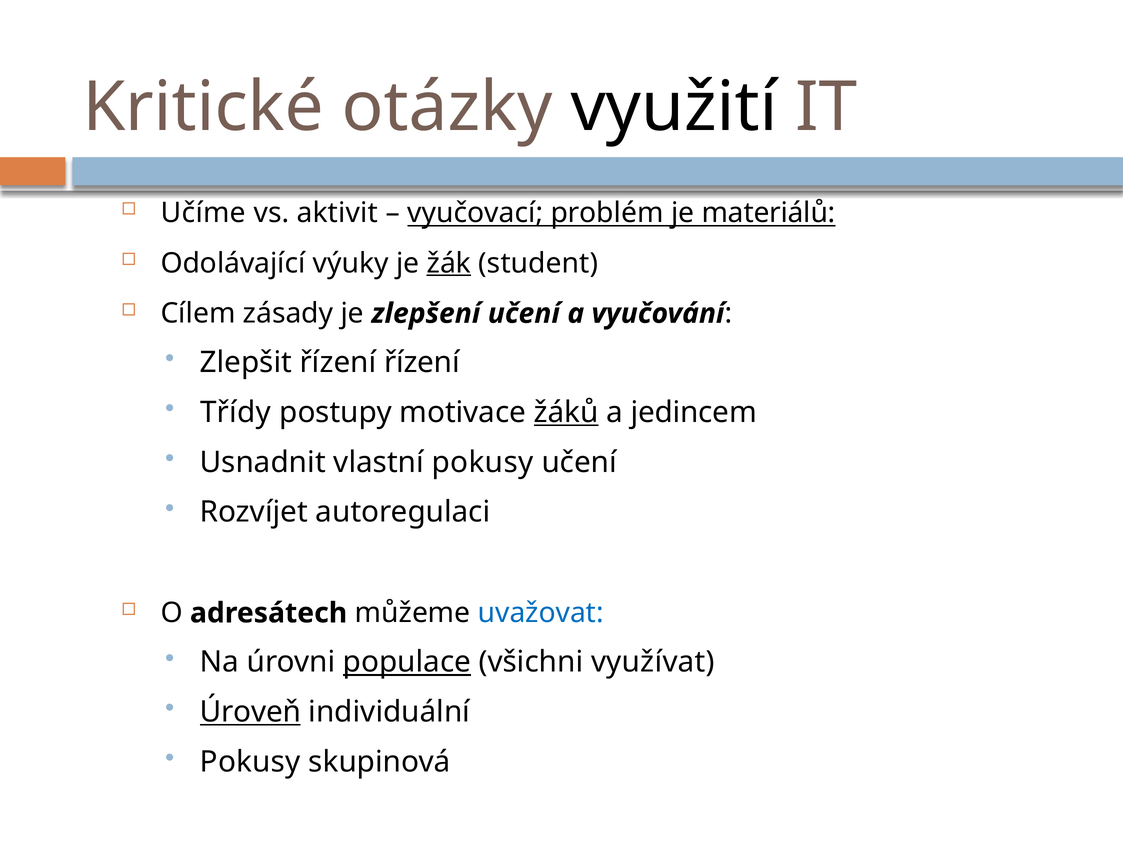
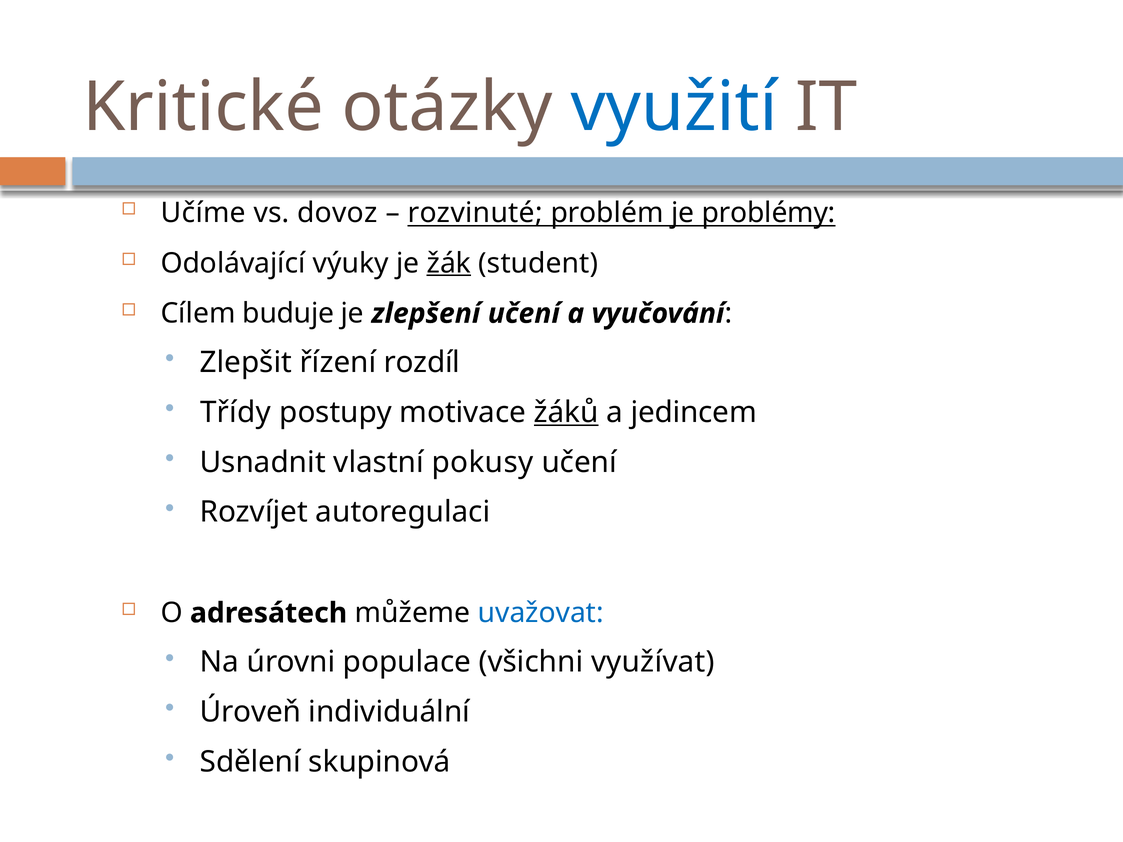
využití colour: black -> blue
aktivit: aktivit -> dovoz
vyučovací: vyučovací -> rozvinuté
materiálů: materiálů -> problémy
zásady: zásady -> buduje
řízení řízení: řízení -> rozdíl
populace underline: present -> none
Úroveň underline: present -> none
Pokusy at (250, 762): Pokusy -> Sdělení
